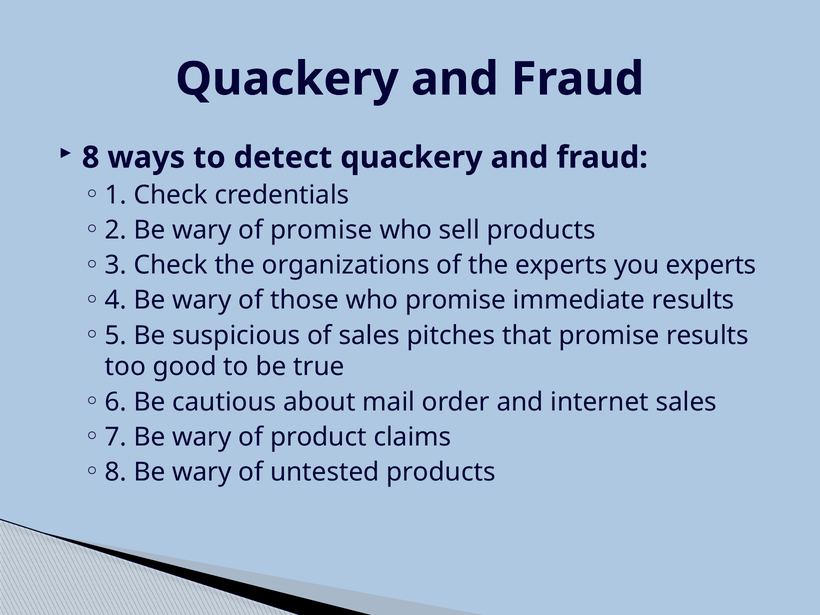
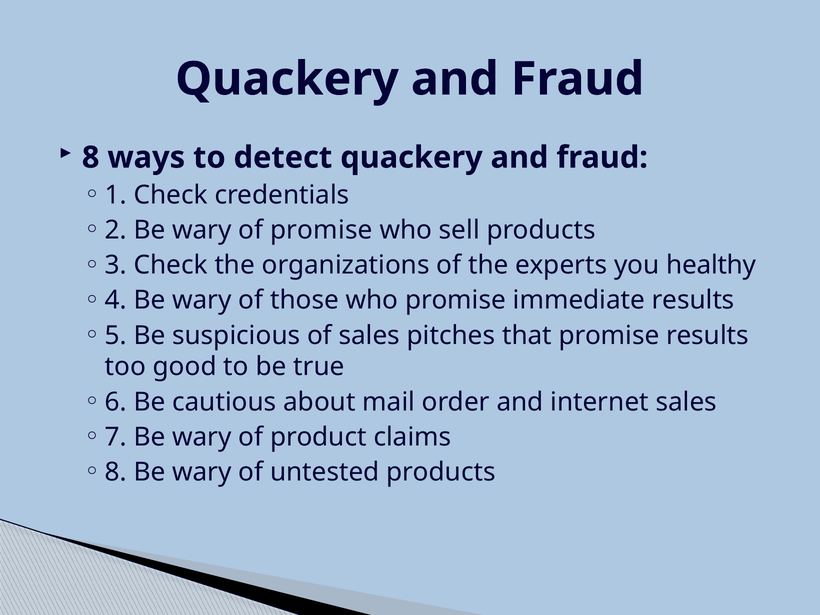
you experts: experts -> healthy
